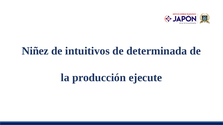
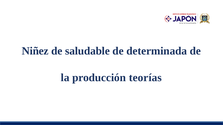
intuitivos: intuitivos -> saludable
ejecute: ejecute -> teorías
